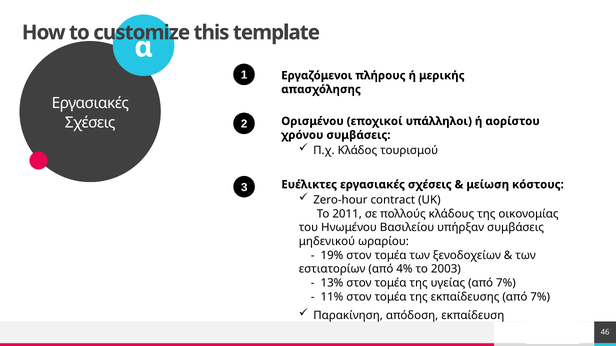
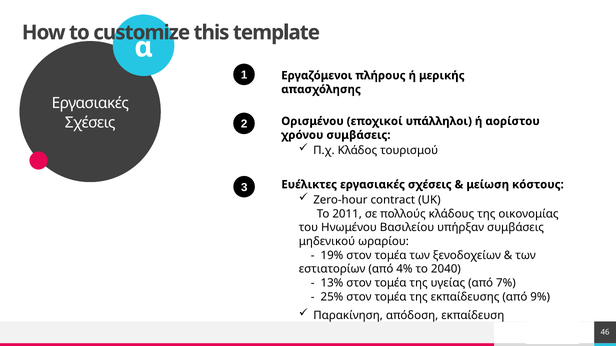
2003: 2003 -> 2040
11%: 11% -> 25%
εκπαίδευσης από 7%: 7% -> 9%
